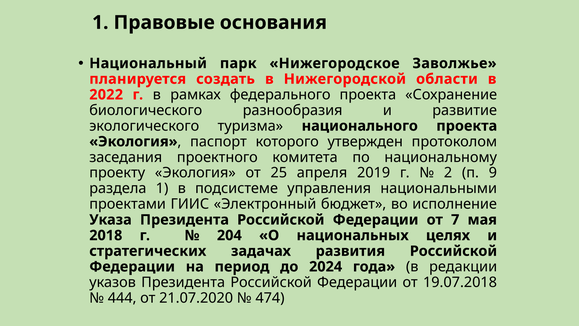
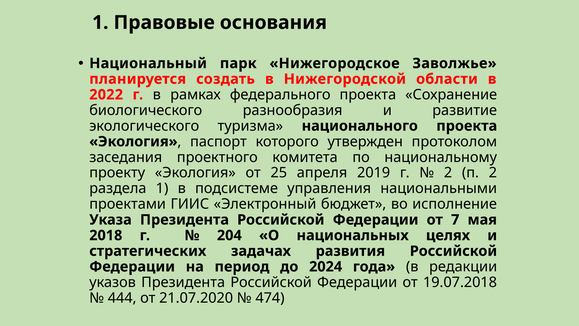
п 9: 9 -> 2
